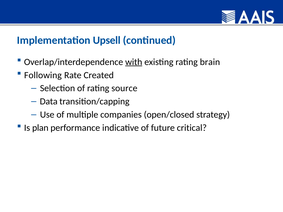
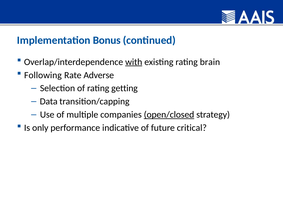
Upsell: Upsell -> Bonus
Created: Created -> Adverse
source: source -> getting
open/closed underline: none -> present
plan: plan -> only
